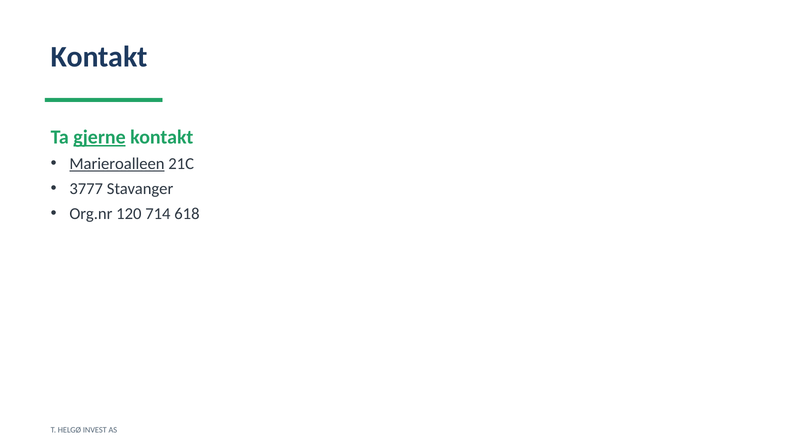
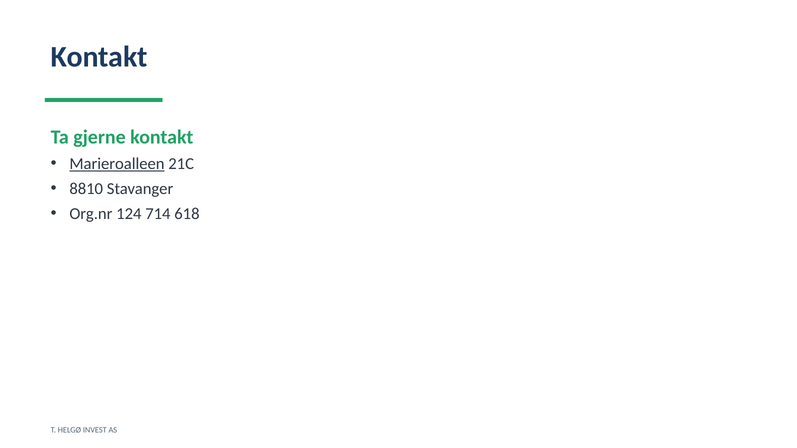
gjerne underline: present -> none
3777: 3777 -> 8810
120: 120 -> 124
